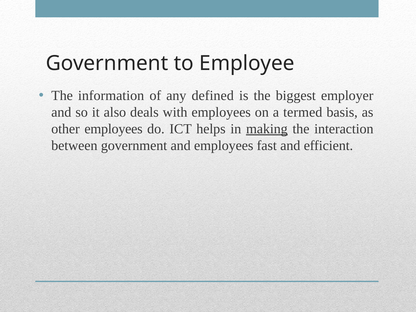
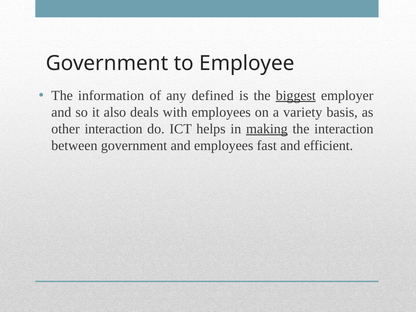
biggest underline: none -> present
termed: termed -> variety
other employees: employees -> interaction
